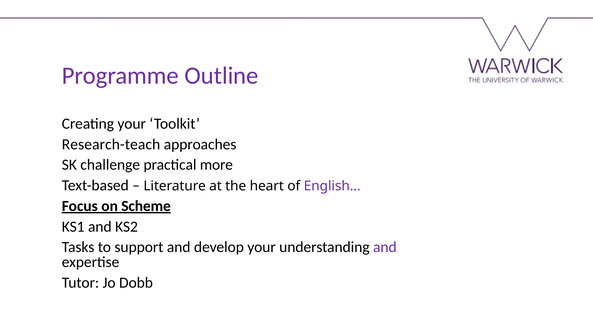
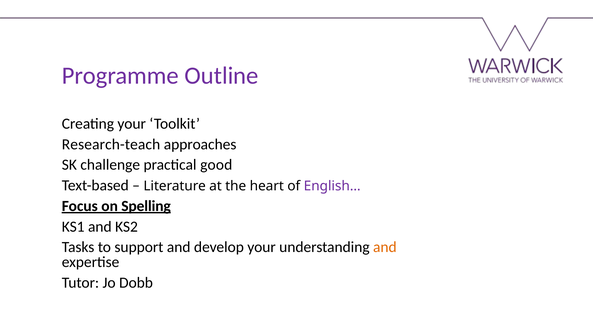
more: more -> good
Scheme: Scheme -> Spelling
and at (385, 247) colour: purple -> orange
